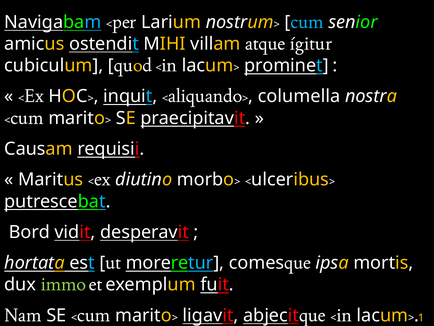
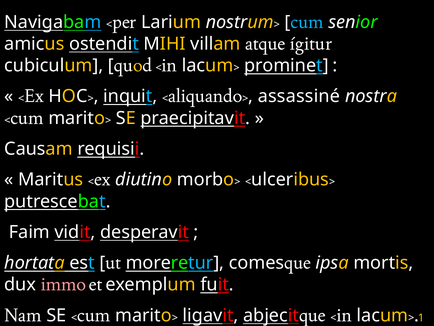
columella: columella -> assassiné
Bord: Bord -> Faim
immo colour: light green -> pink
